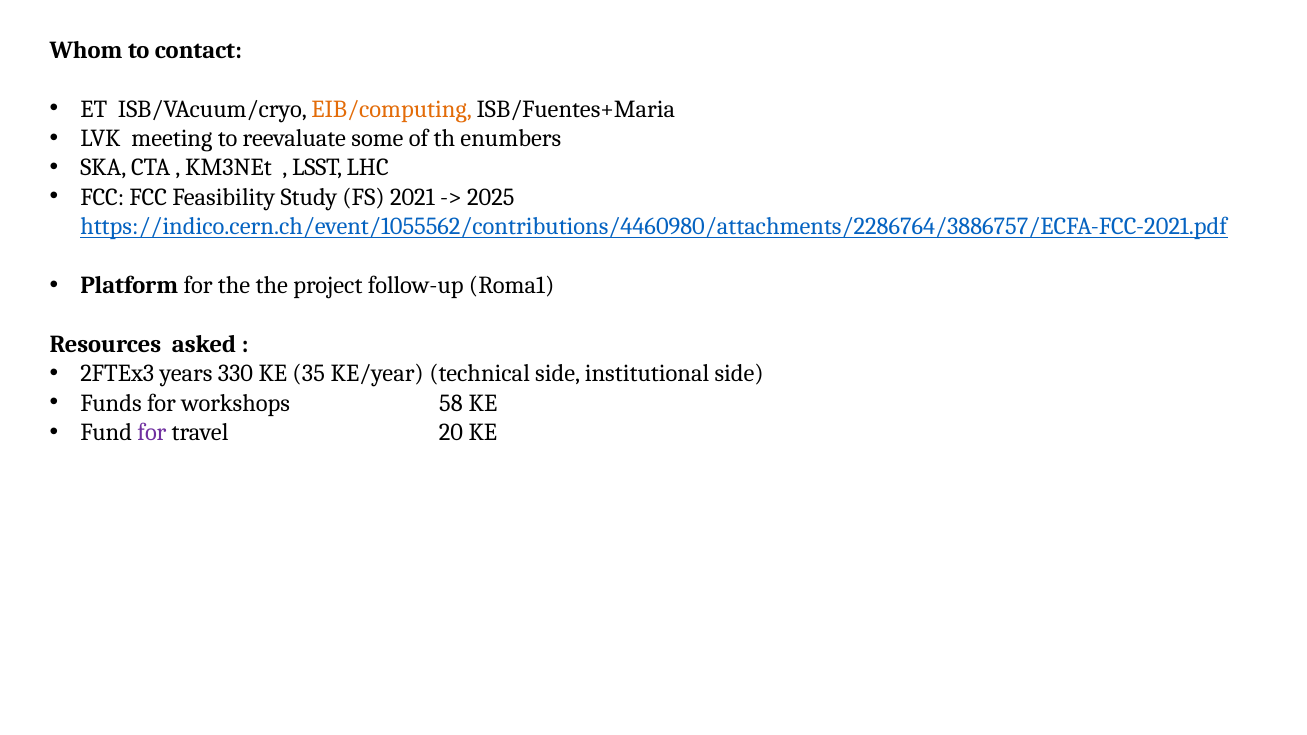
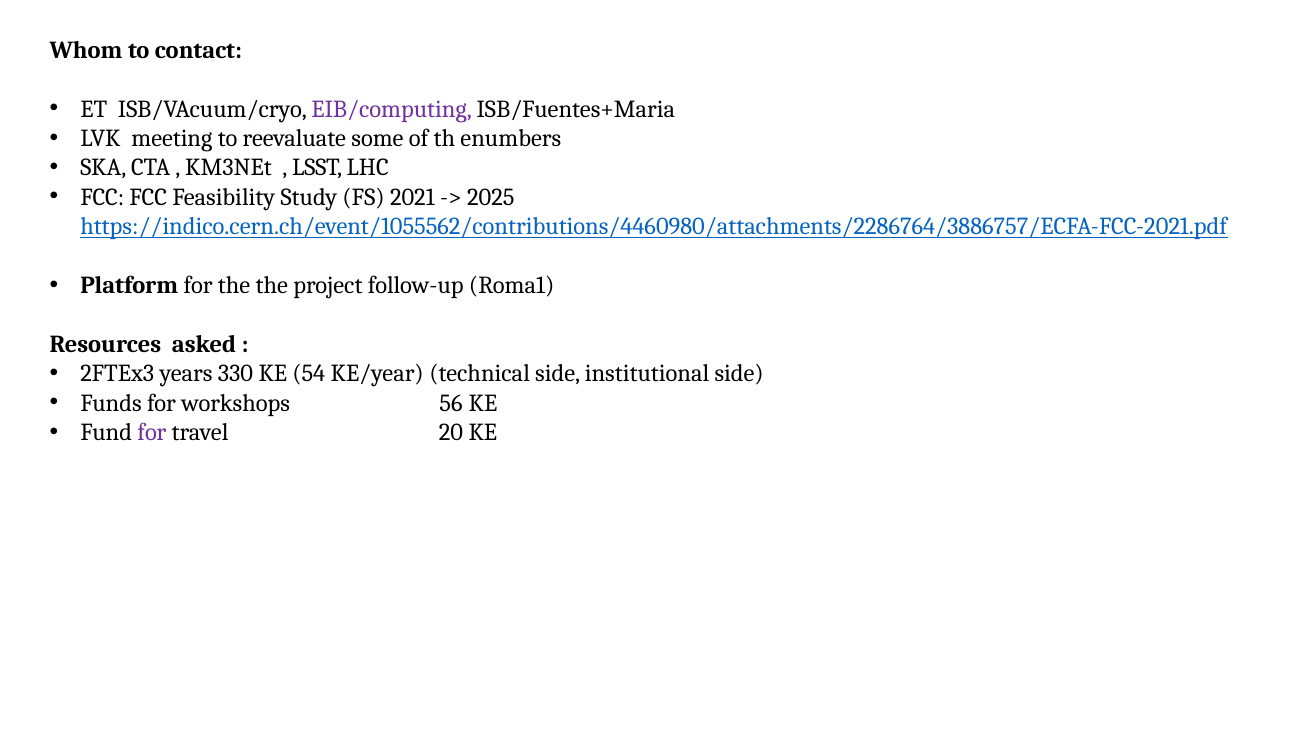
EIB/computing colour: orange -> purple
35: 35 -> 54
58: 58 -> 56
